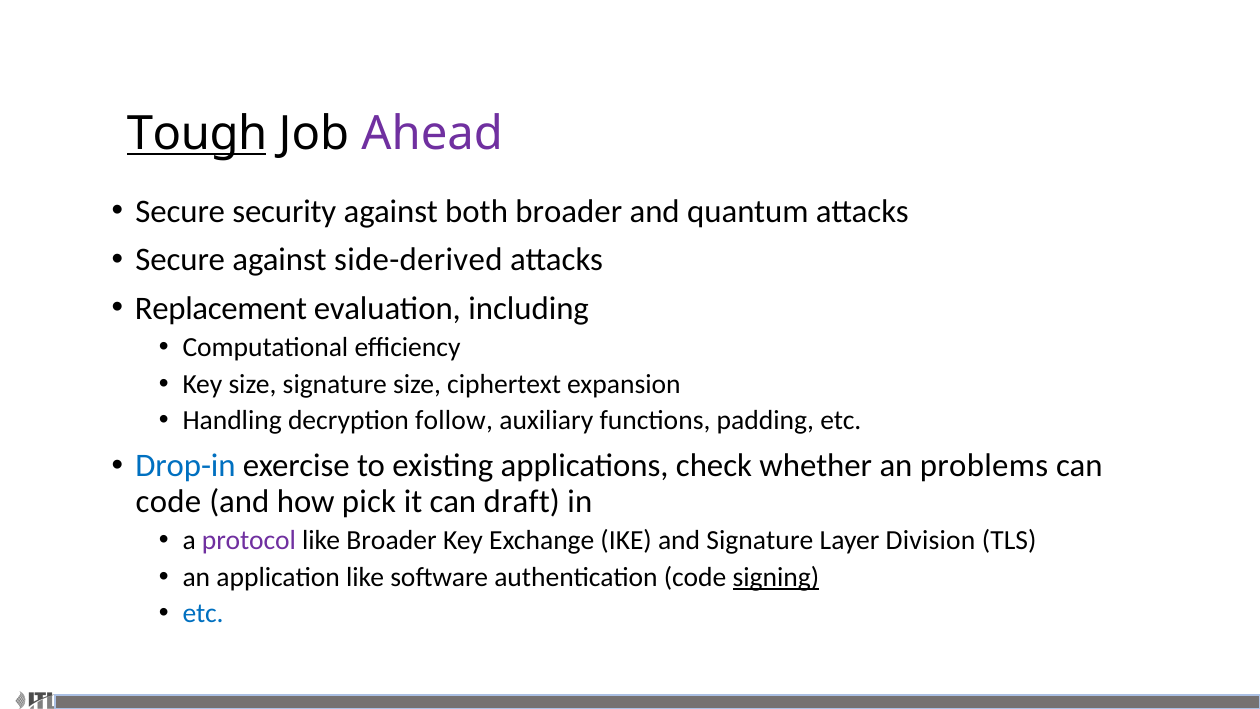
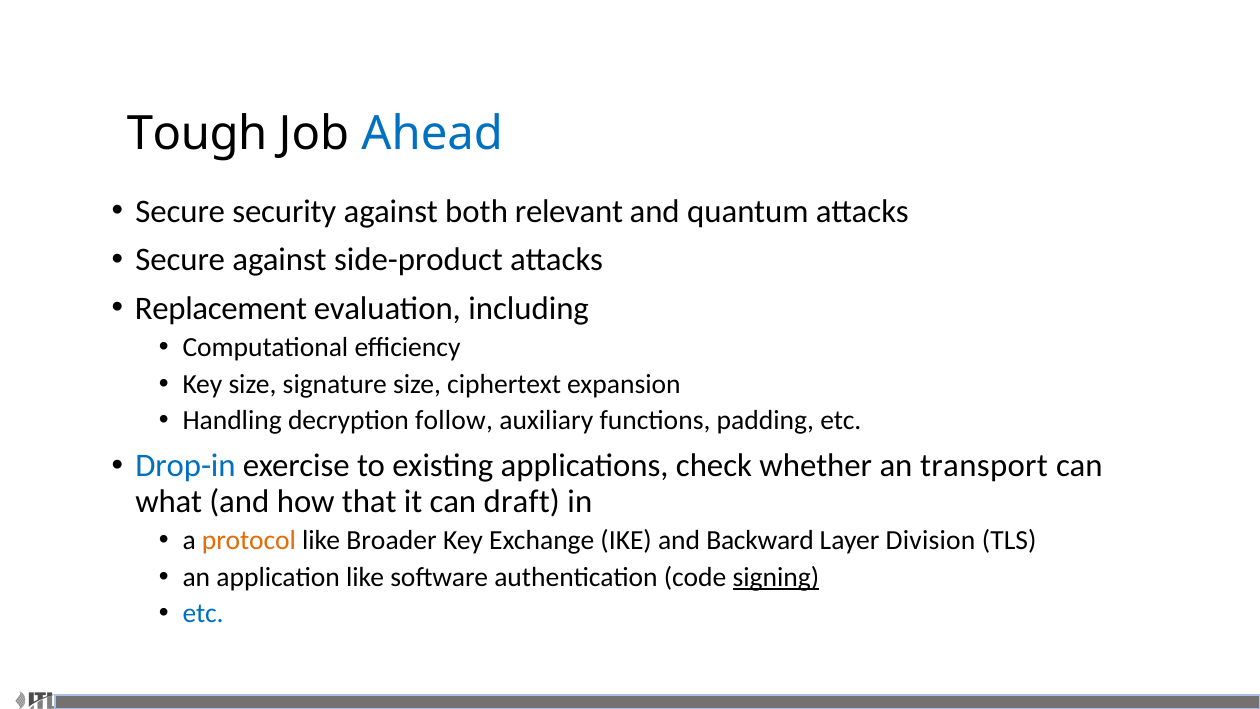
Tough underline: present -> none
Ahead colour: purple -> blue
both broader: broader -> relevant
side-derived: side-derived -> side-product
problems: problems -> transport
code at (168, 501): code -> what
pick: pick -> that
protocol colour: purple -> orange
and Signature: Signature -> Backward
